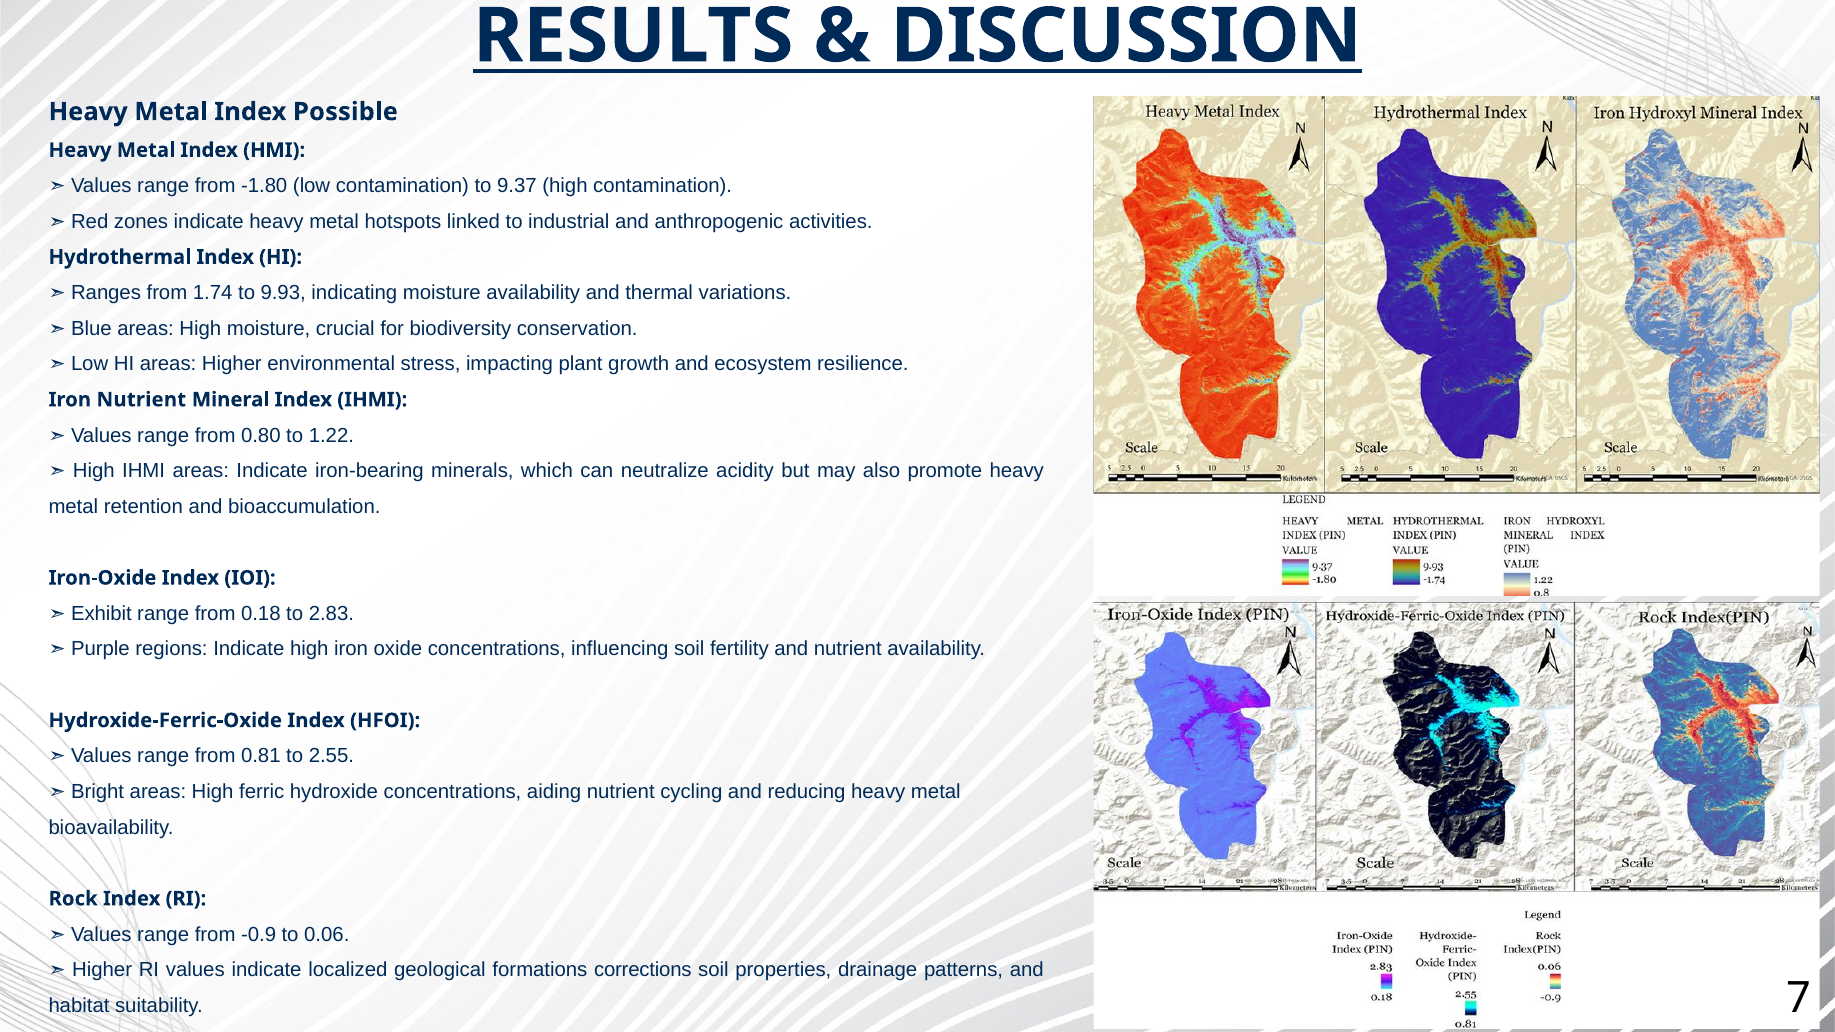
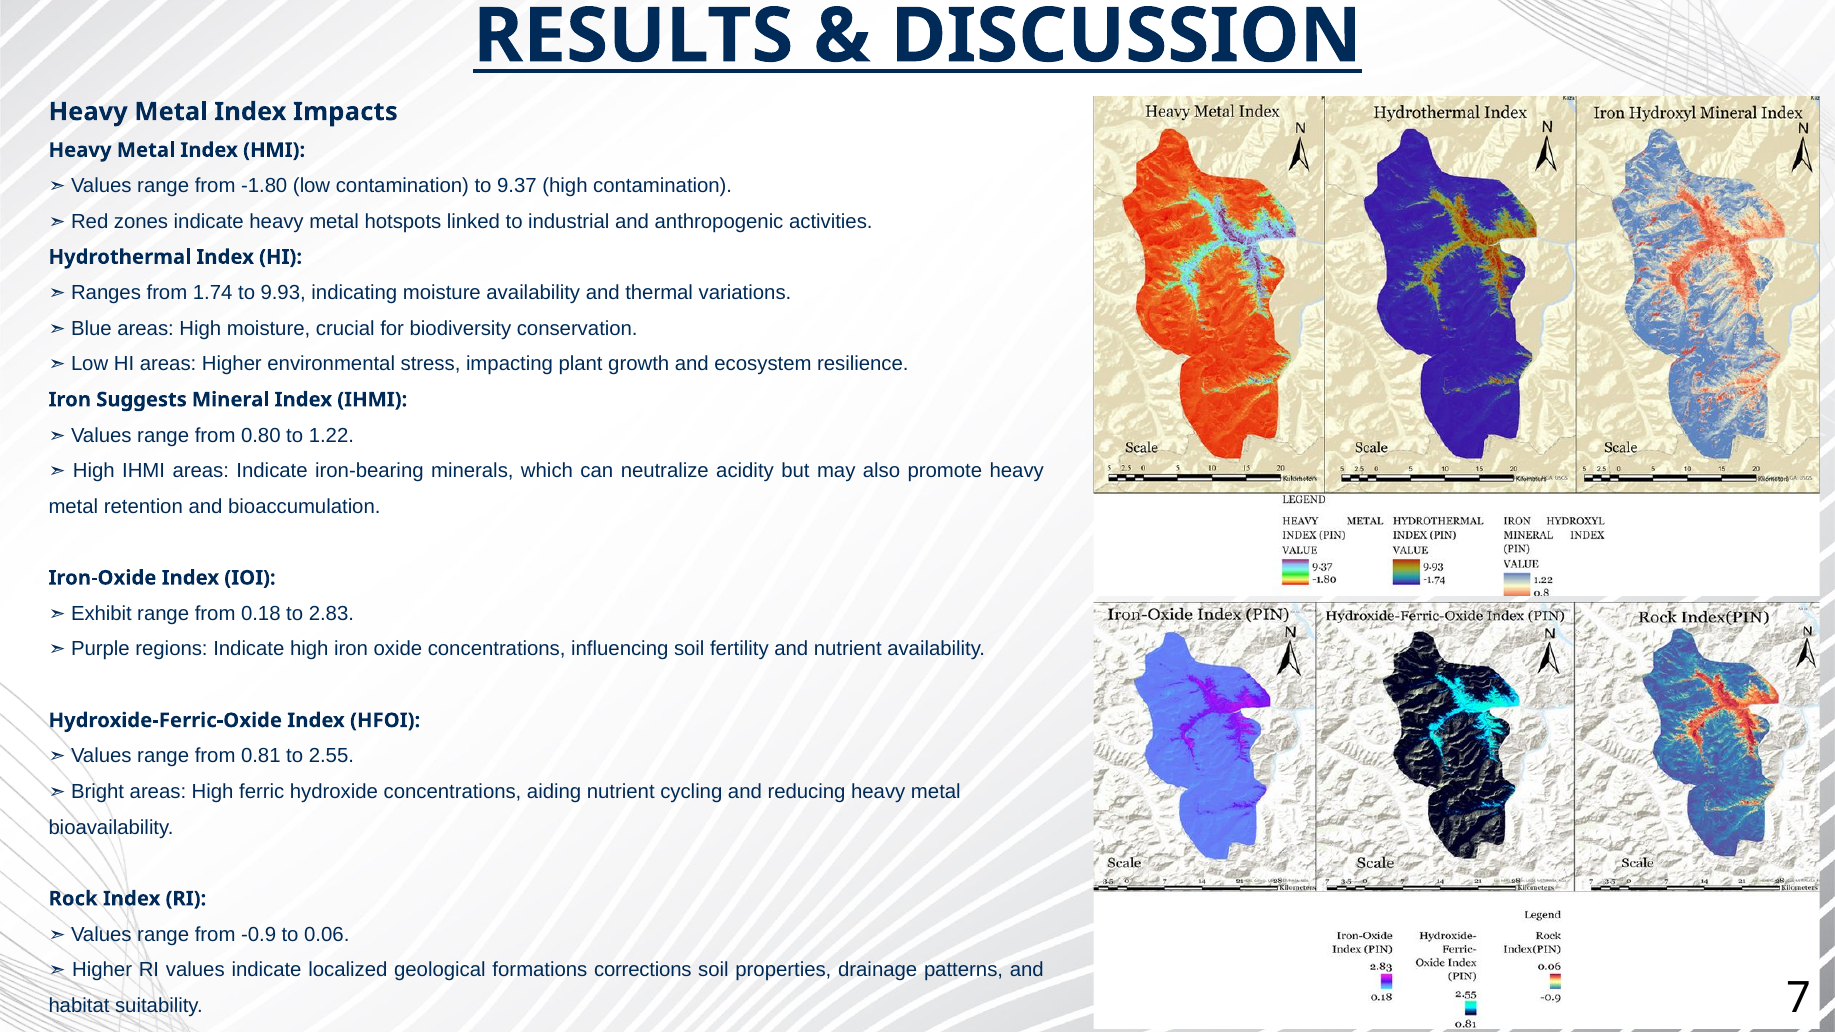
Possible: Possible -> Impacts
Iron Nutrient: Nutrient -> Suggests
